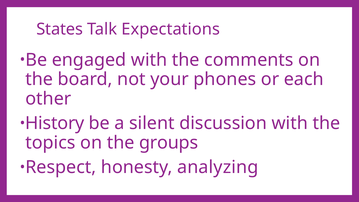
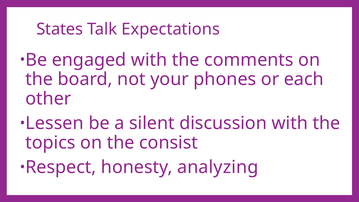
History: History -> Lessen
groups: groups -> consist
